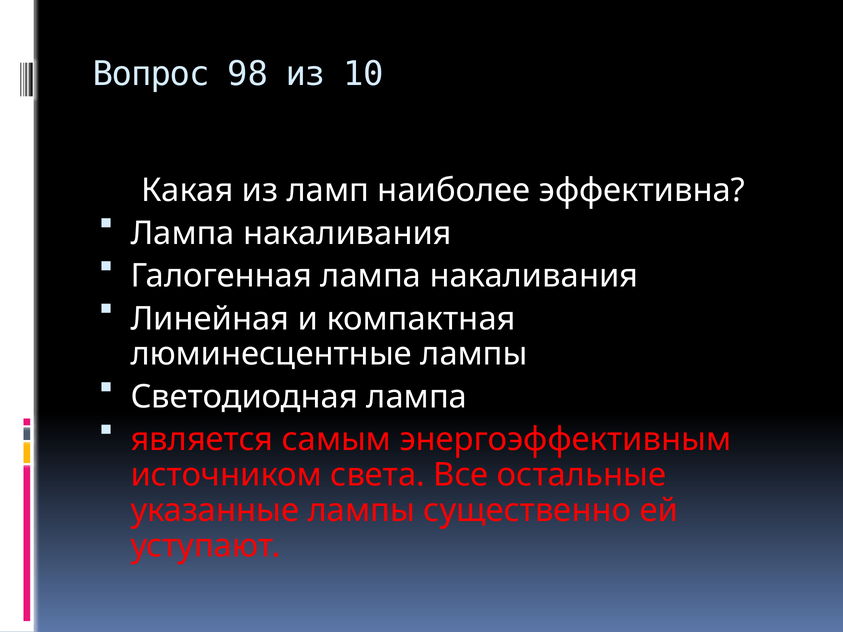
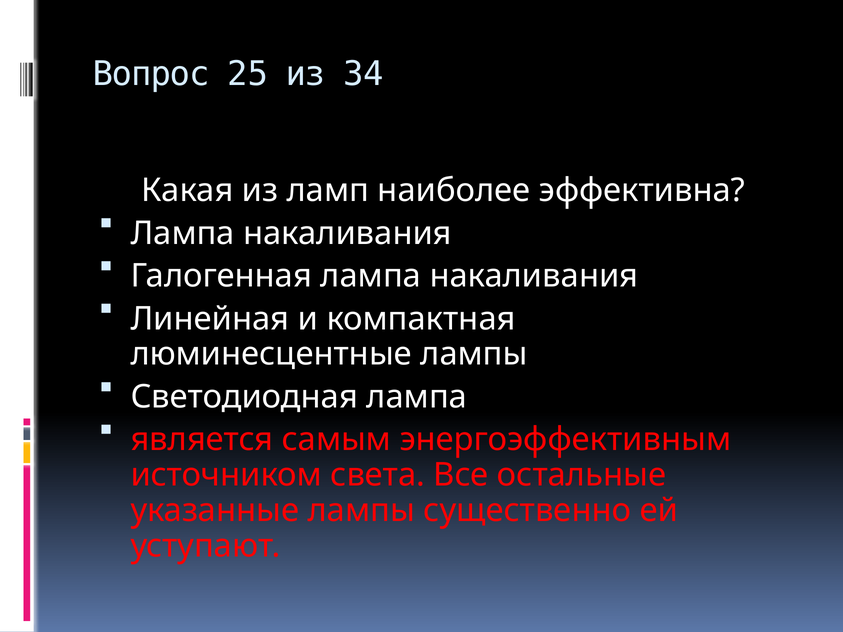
98: 98 -> 25
10: 10 -> 34
